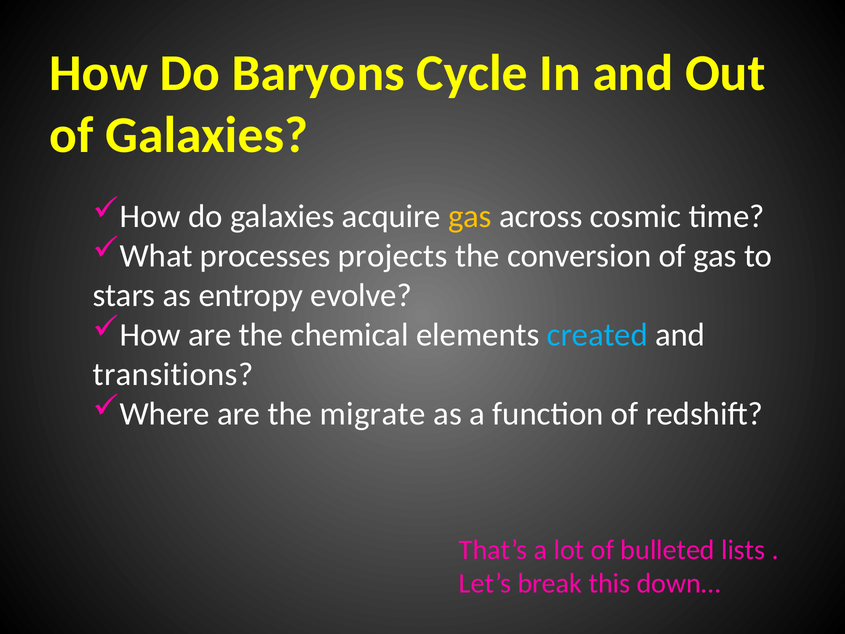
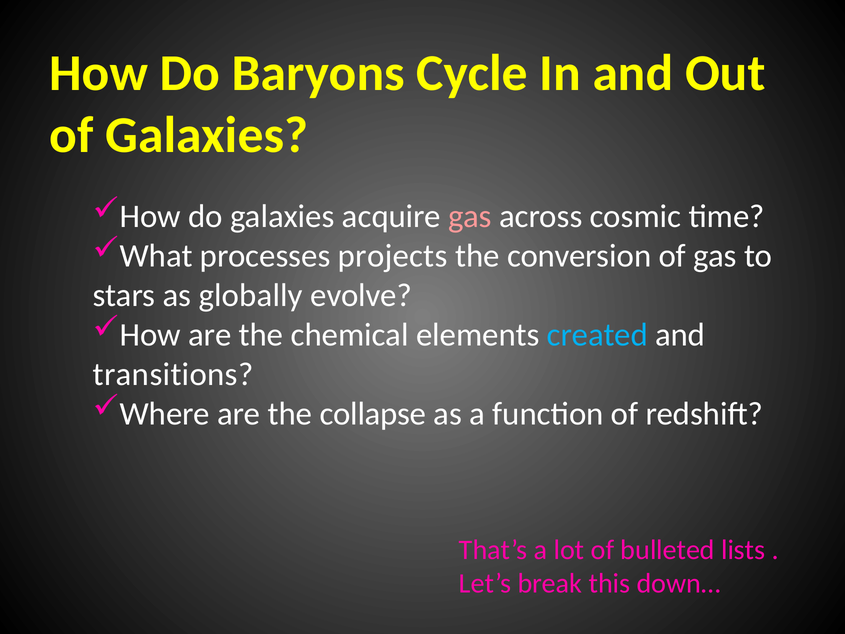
gas at (470, 216) colour: yellow -> pink
entropy: entropy -> globally
migrate: migrate -> collapse
